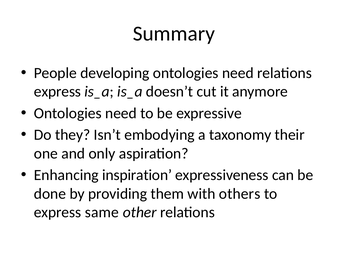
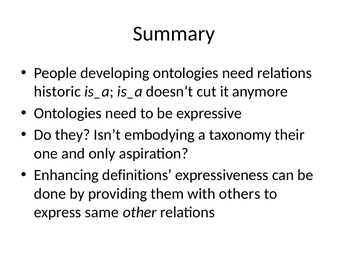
express at (57, 92): express -> historic
inspiration: inspiration -> definitions
